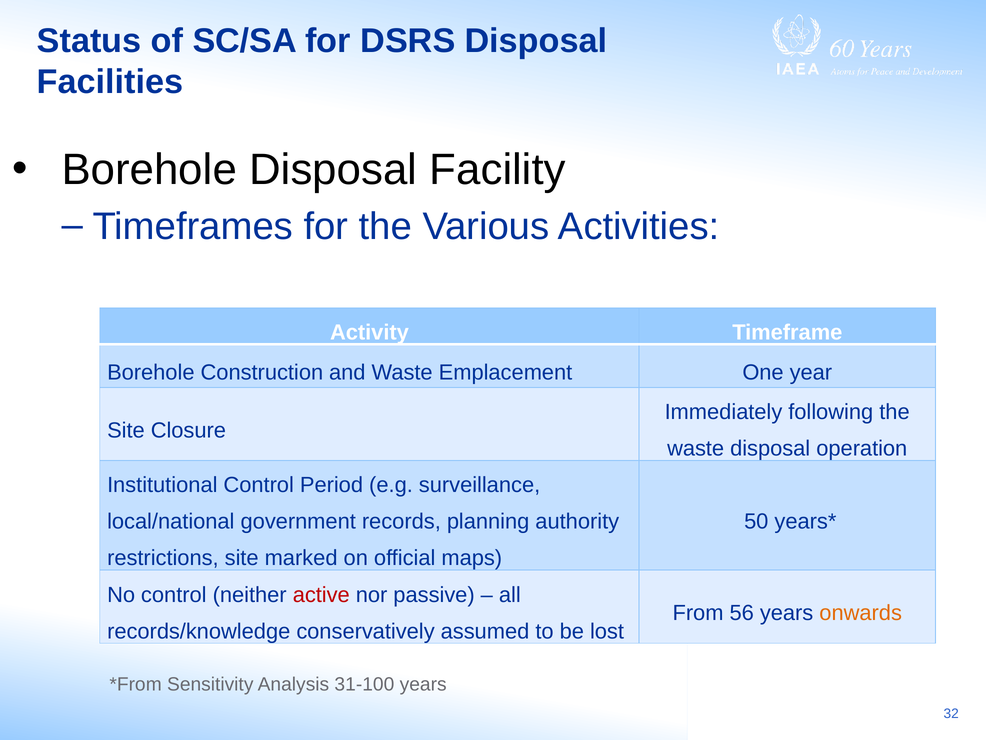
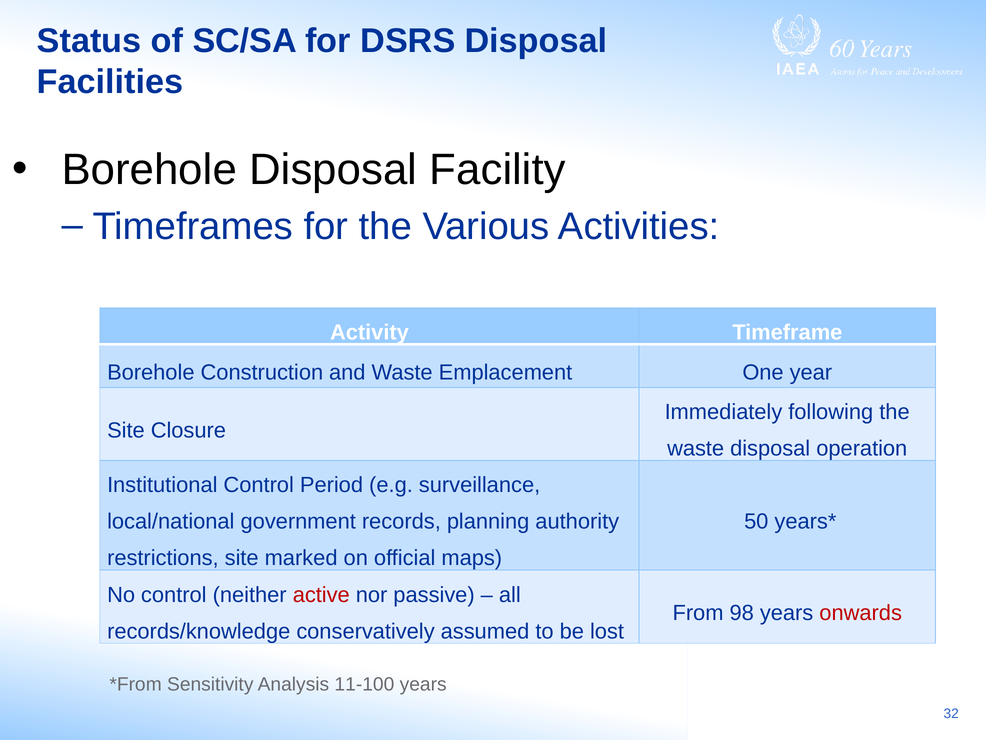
56: 56 -> 98
onwards colour: orange -> red
31-100: 31-100 -> 11-100
